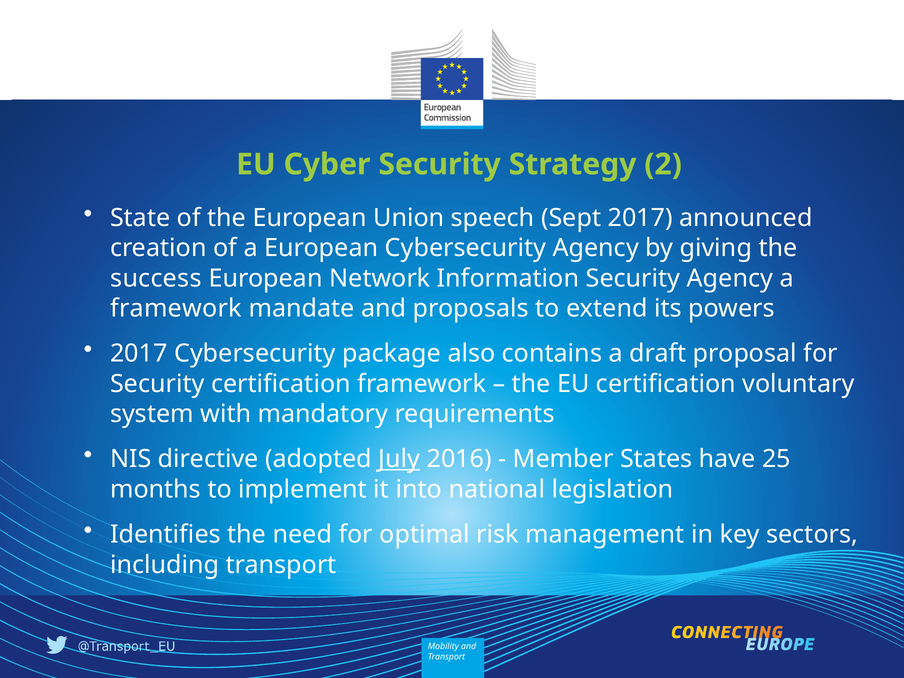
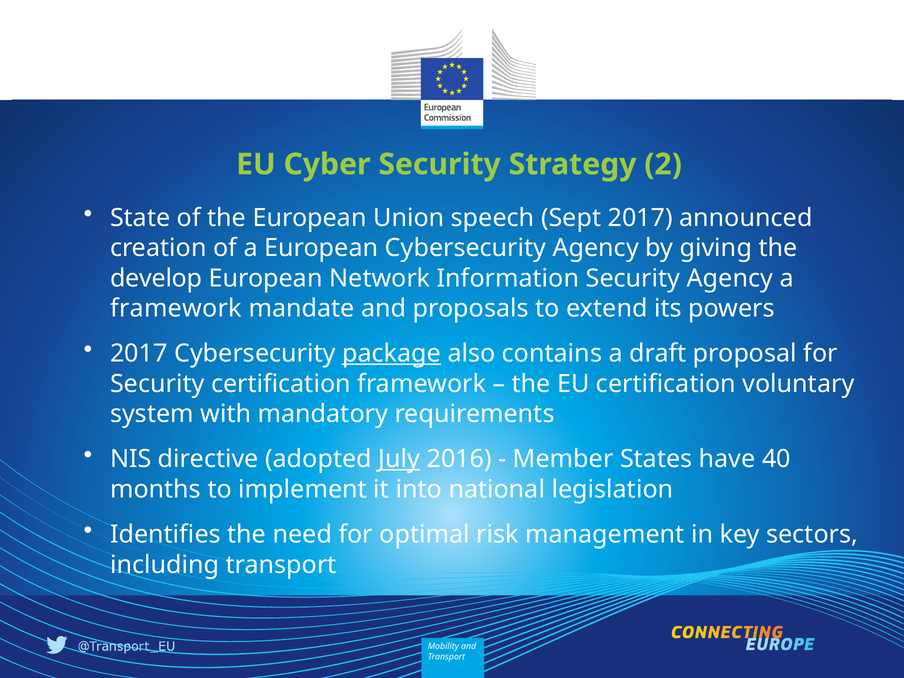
success: success -> develop
package underline: none -> present
25: 25 -> 40
